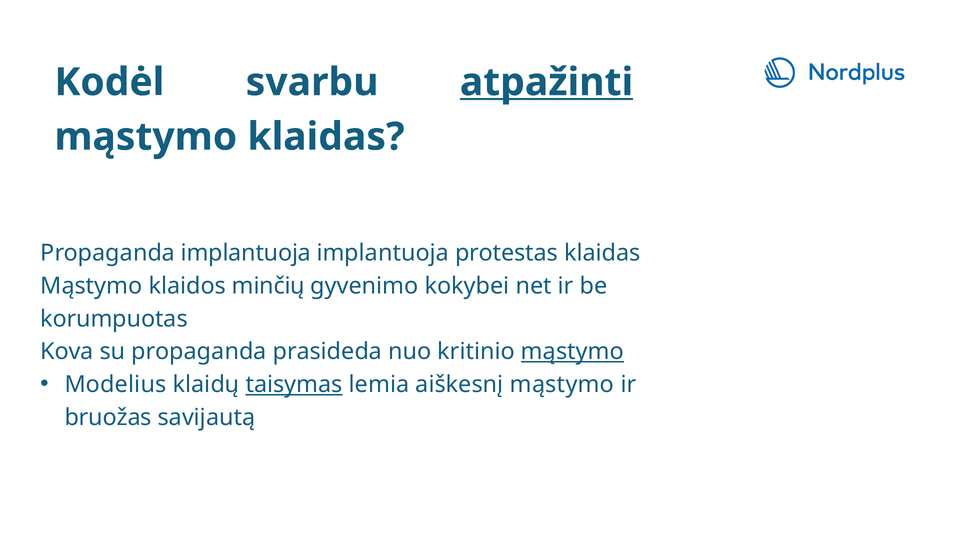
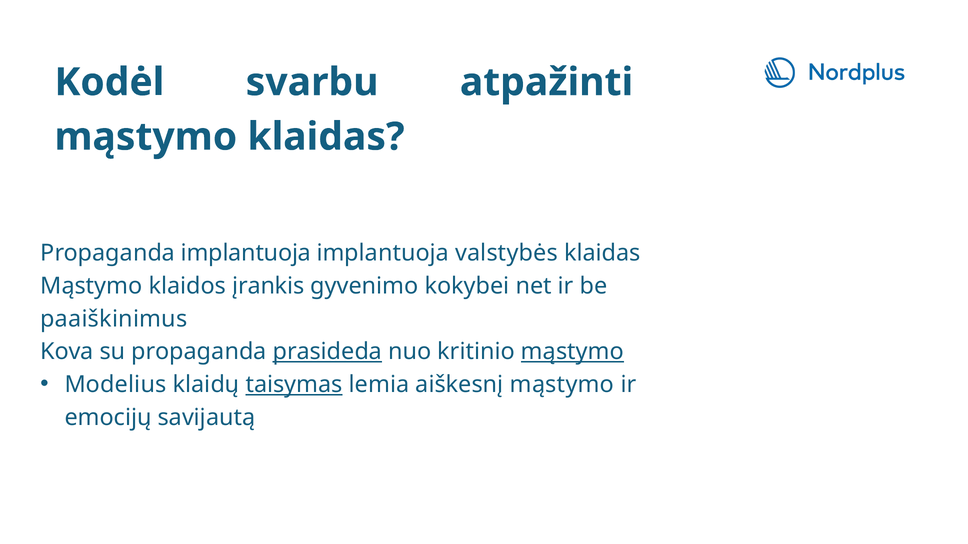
atpažinti underline: present -> none
protestas: protestas -> valstybės
minčių: minčių -> įrankis
korumpuotas: korumpuotas -> paaiškinimus
prasideda underline: none -> present
bruožas: bruožas -> emocijų
